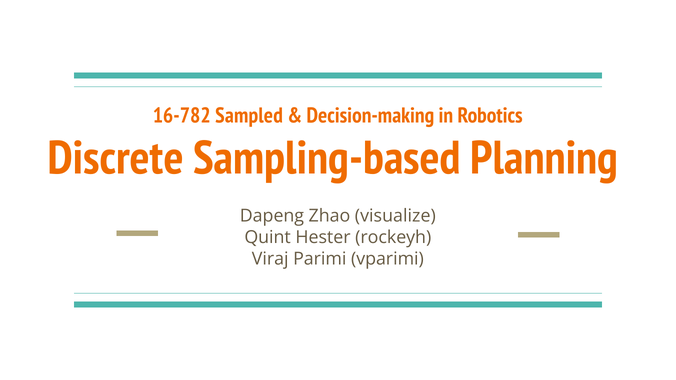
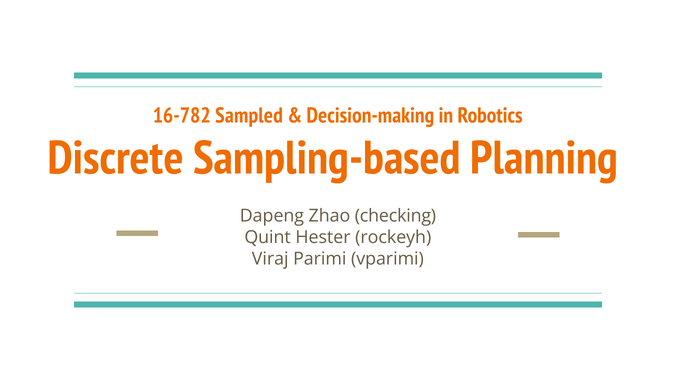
visualize: visualize -> checking
